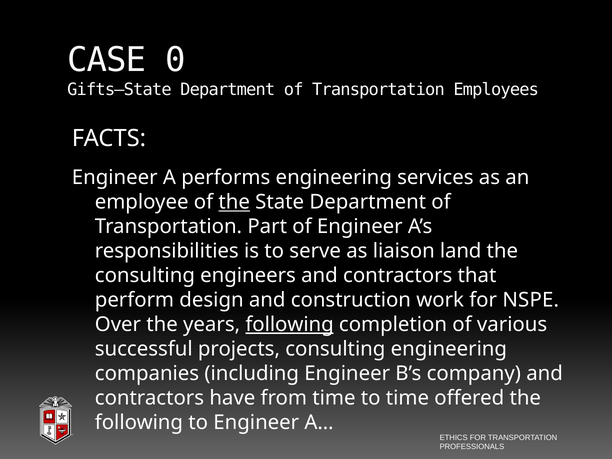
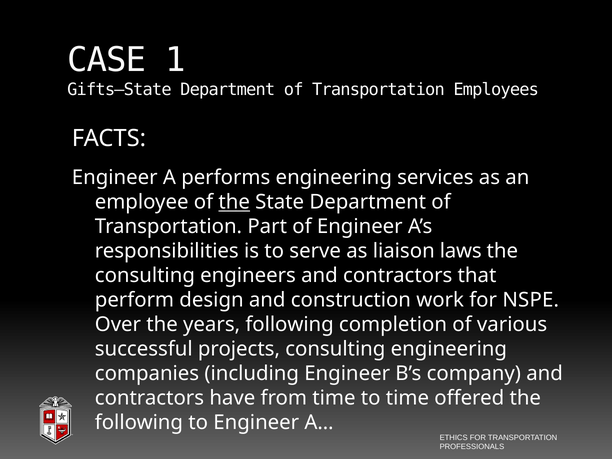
0: 0 -> 1
land: land -> laws
following at (290, 325) underline: present -> none
